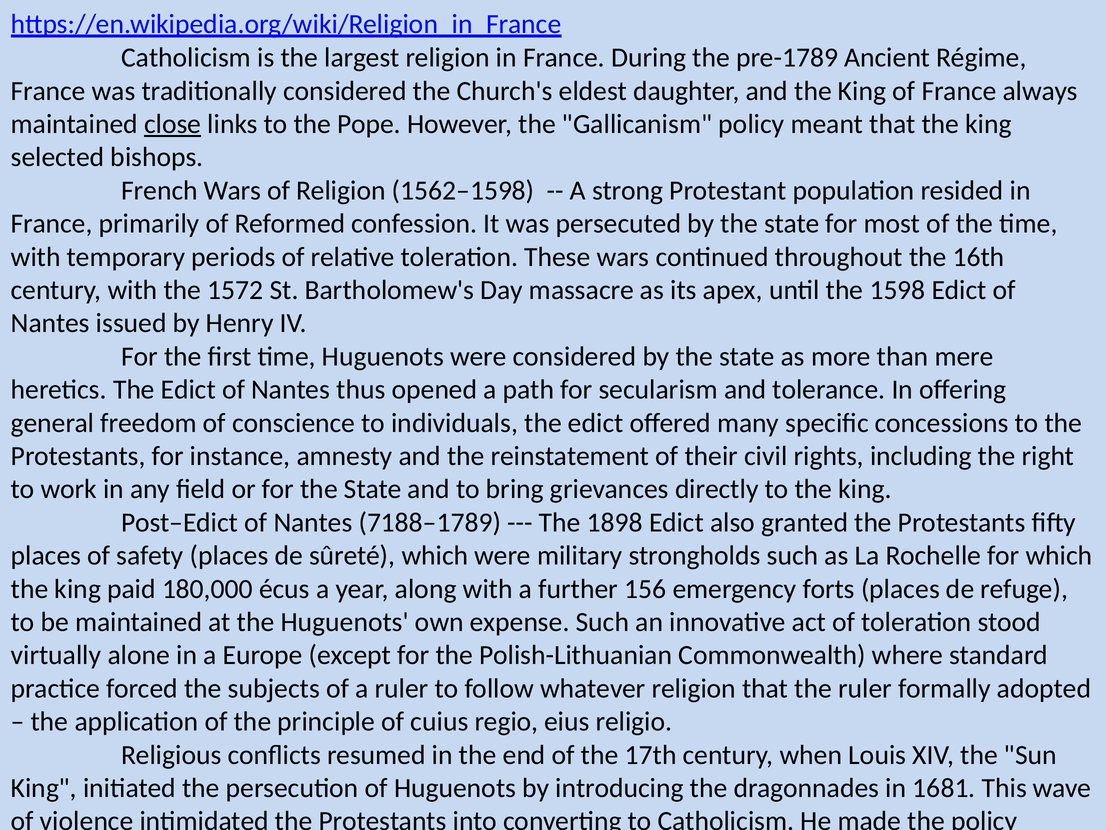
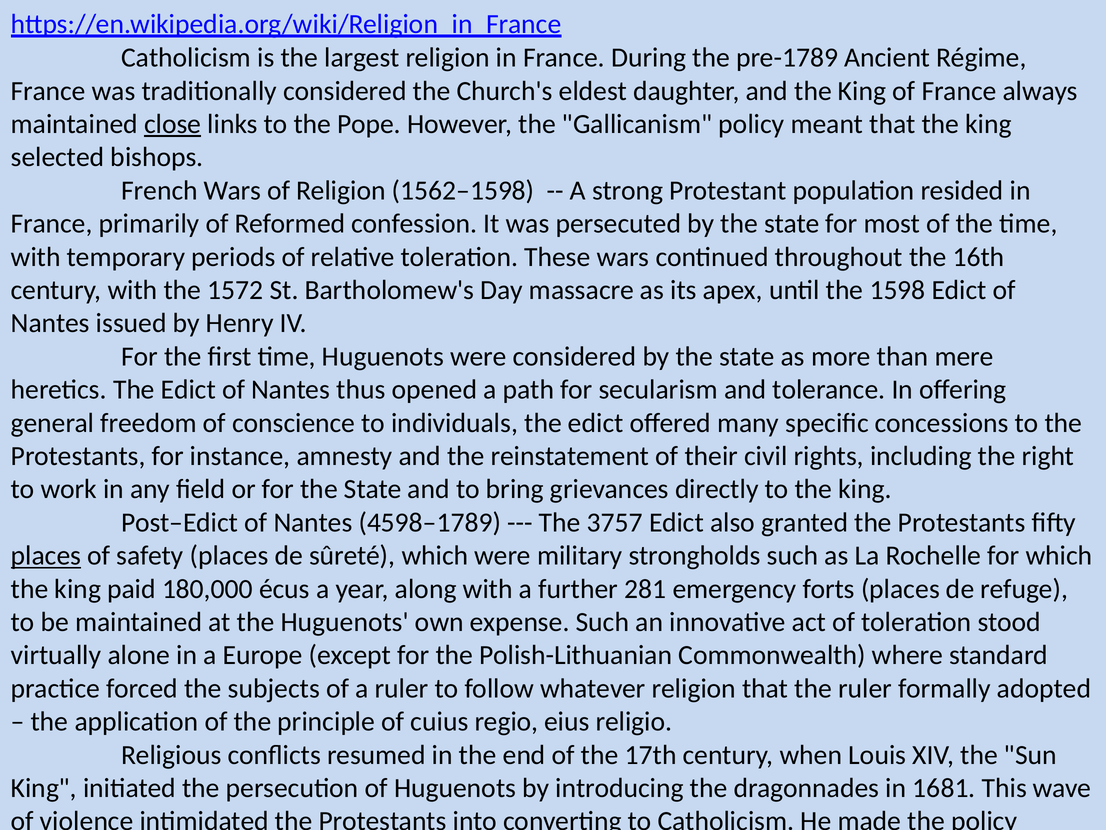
7188–1789: 7188–1789 -> 4598–1789
1898: 1898 -> 3757
places at (46, 555) underline: none -> present
156: 156 -> 281
